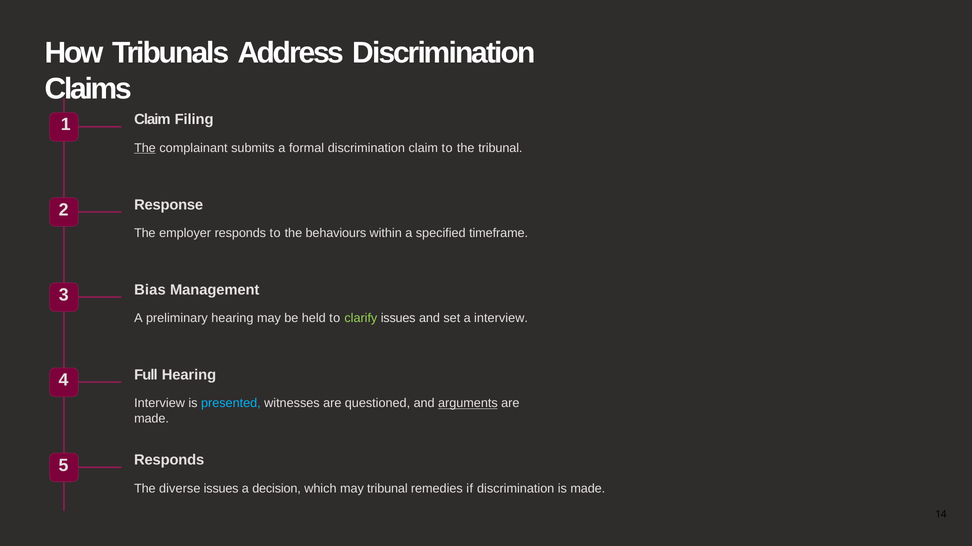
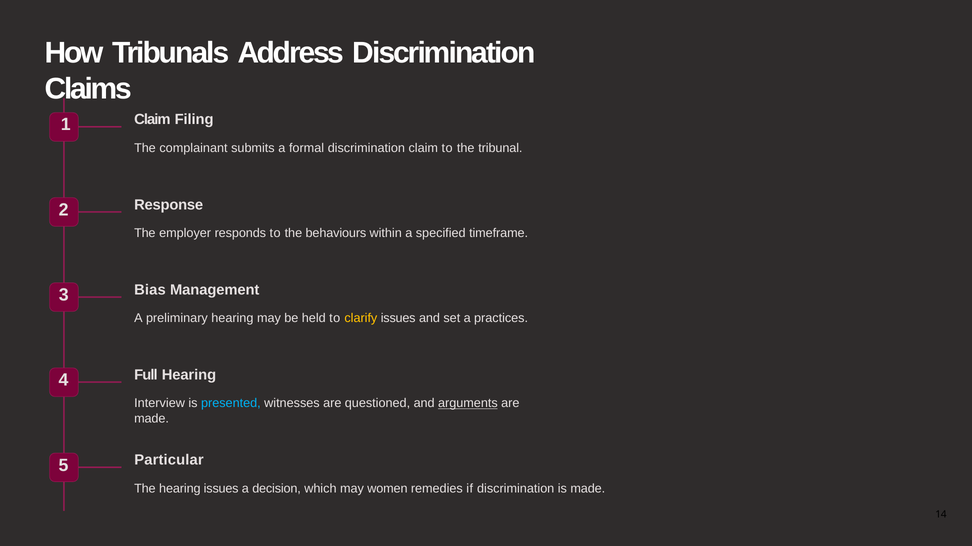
The at (145, 148) underline: present -> none
clarify colour: light green -> yellow
a interview: interview -> practices
Responds at (169, 461): Responds -> Particular
The diverse: diverse -> hearing
may tribunal: tribunal -> women
